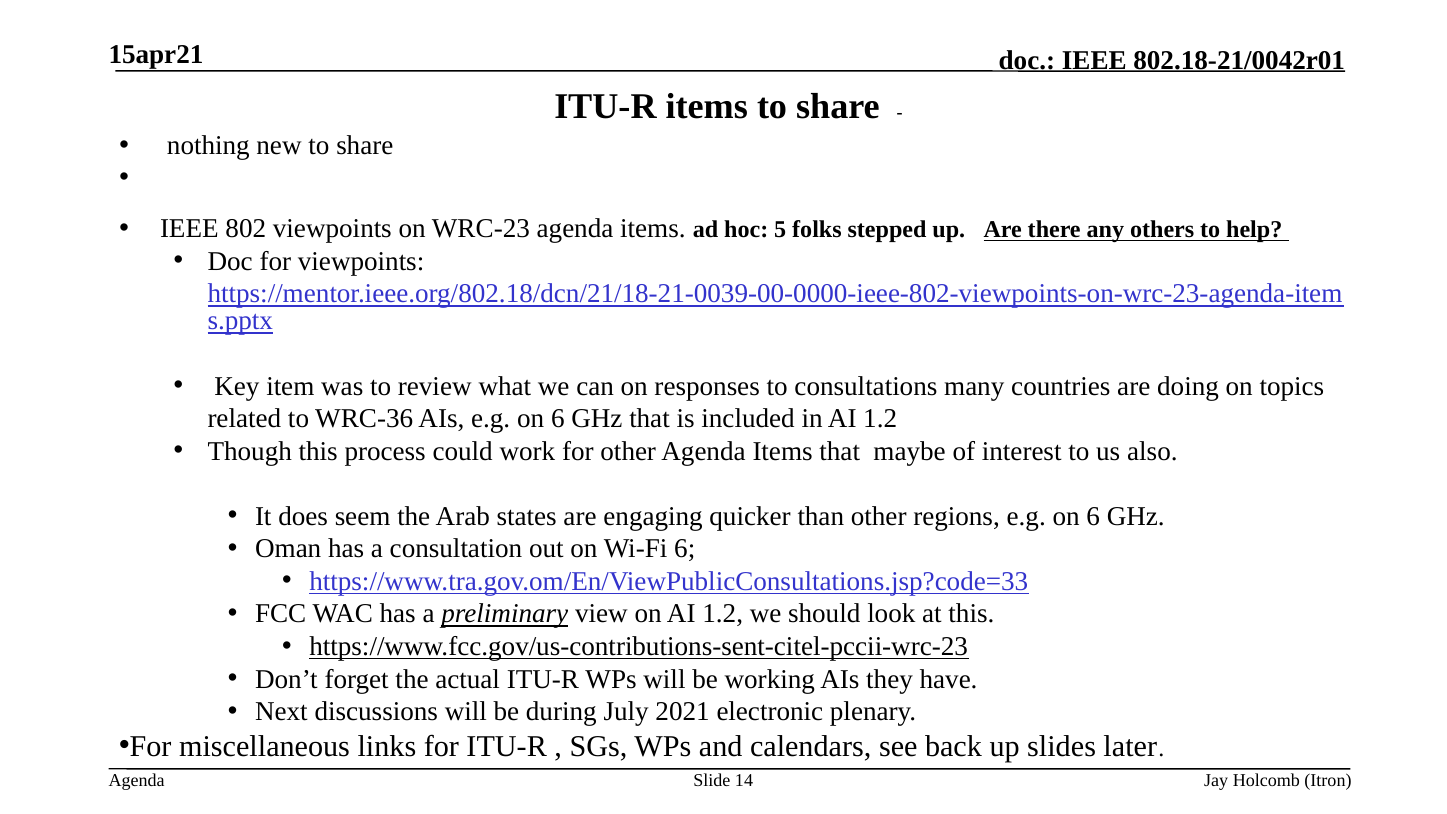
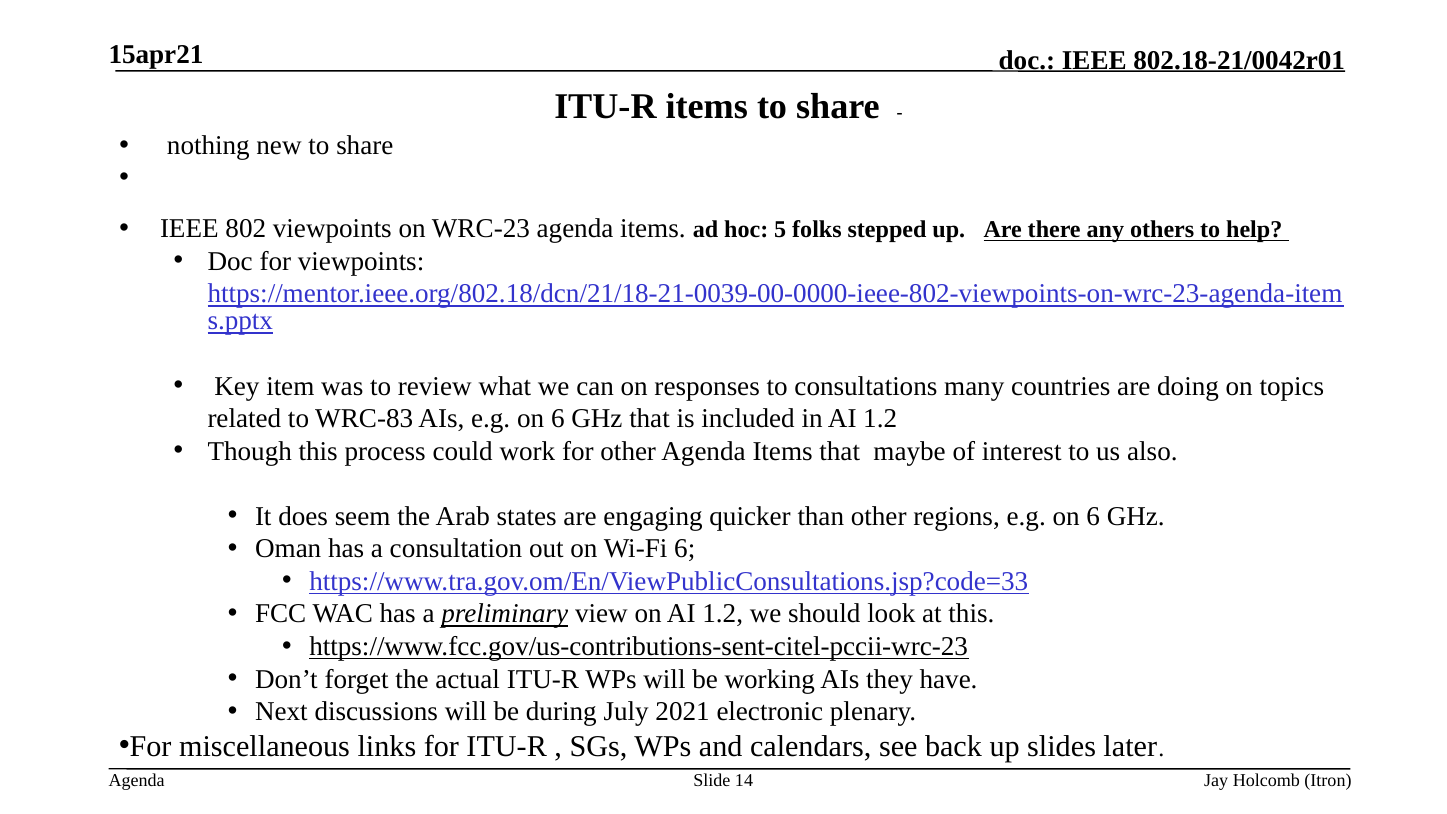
WRC-36: WRC-36 -> WRC-83
